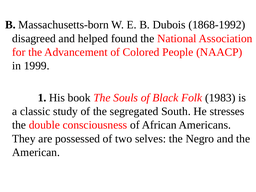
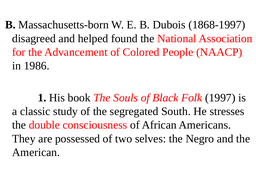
1868-1992: 1868-1992 -> 1868-1997
1999: 1999 -> 1986
1983: 1983 -> 1997
